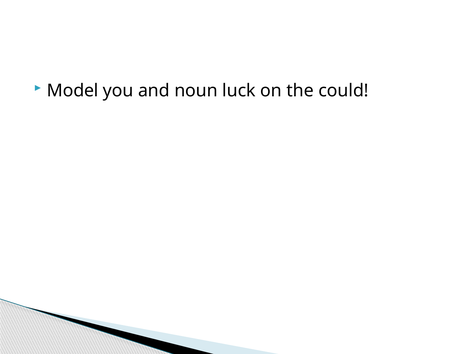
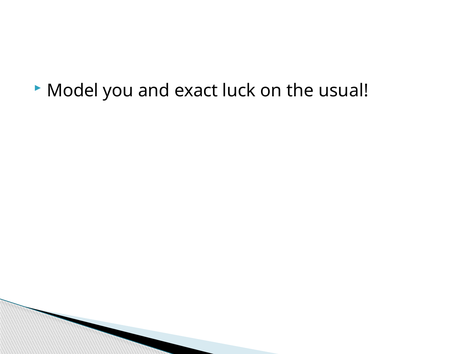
noun: noun -> exact
could: could -> usual
